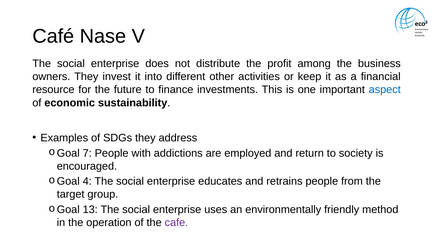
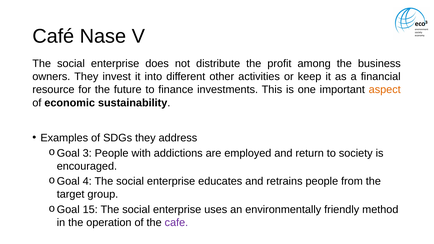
aspect colour: blue -> orange
7: 7 -> 3
13: 13 -> 15
